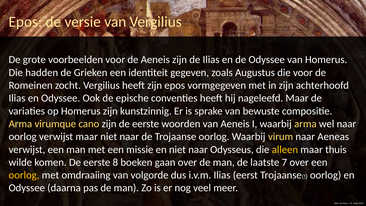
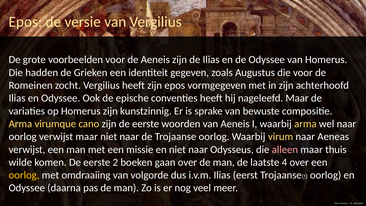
alleen colour: yellow -> pink
8: 8 -> 2
7: 7 -> 4
